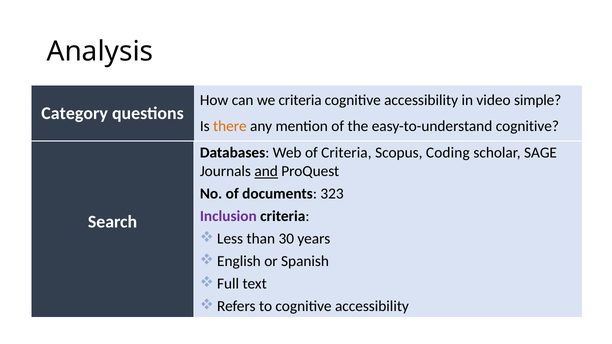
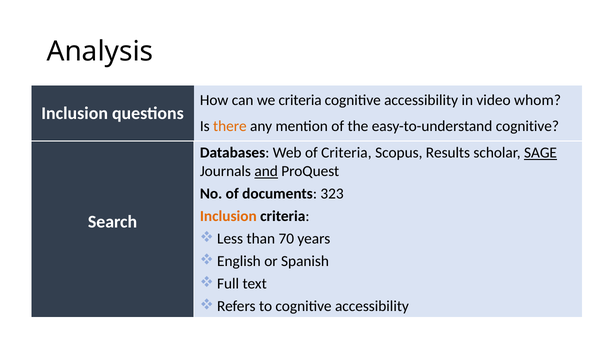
simple: simple -> whom
Category at (75, 113): Category -> Inclusion
Coding: Coding -> Results
SAGE underline: none -> present
Inclusion at (228, 217) colour: purple -> orange
30: 30 -> 70
